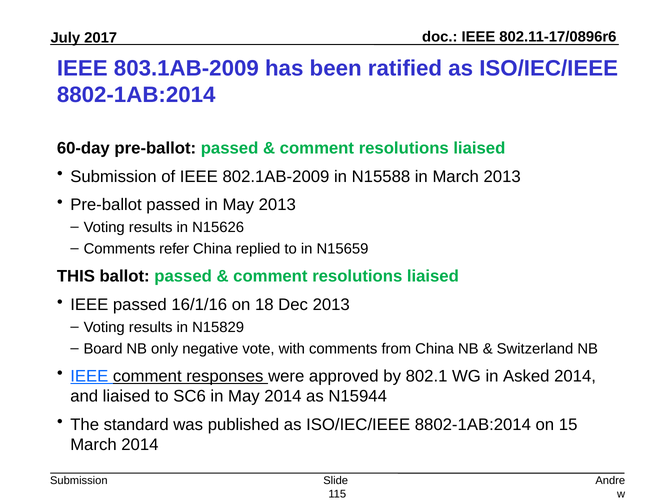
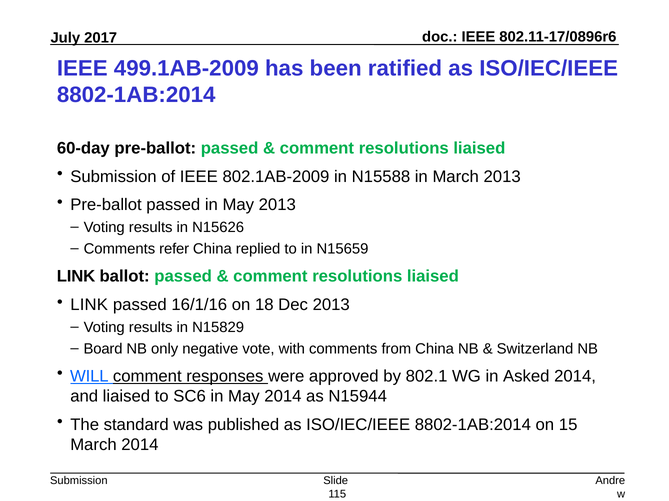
803.1AB-2009: 803.1AB-2009 -> 499.1AB-2009
THIS at (76, 277): THIS -> LINK
IEEE at (89, 305): IEEE -> LINK
IEEE at (89, 377): IEEE -> WILL
